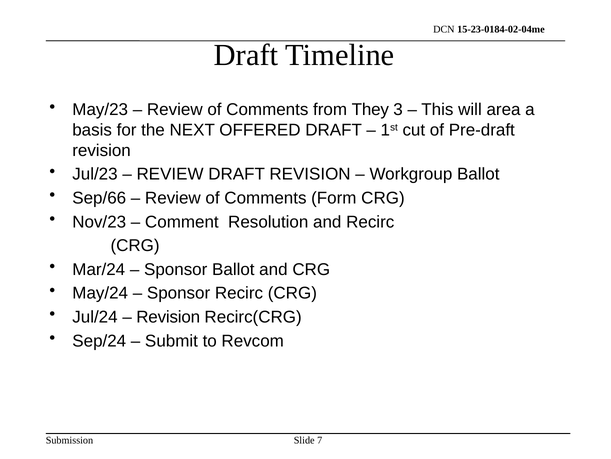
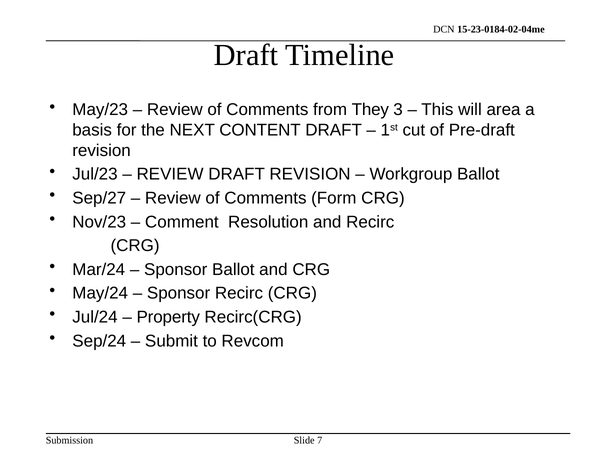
OFFERED: OFFERED -> CONTENT
Sep/66: Sep/66 -> Sep/27
Revision at (168, 317): Revision -> Property
